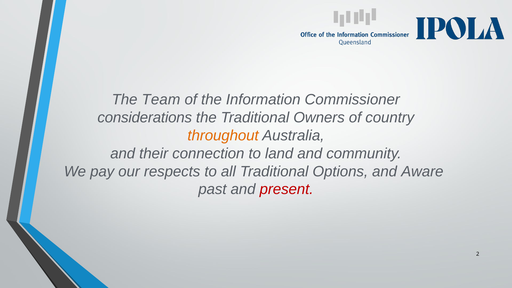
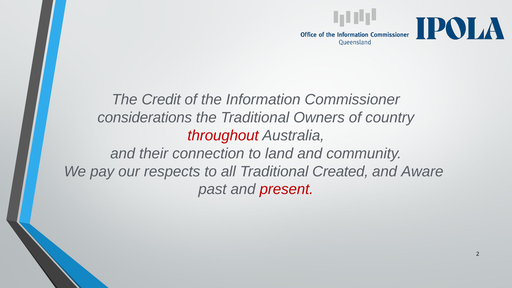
Team: Team -> Credit
throughout colour: orange -> red
Options: Options -> Created
